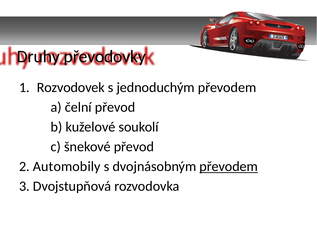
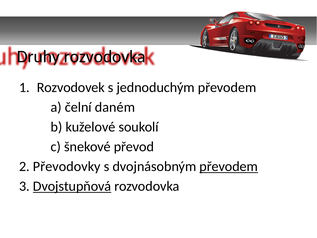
Druhy převodovky: převodovky -> rozvodovka
čelní převod: převod -> daném
Automobily: Automobily -> Převodovky
Dvojstupňová underline: none -> present
